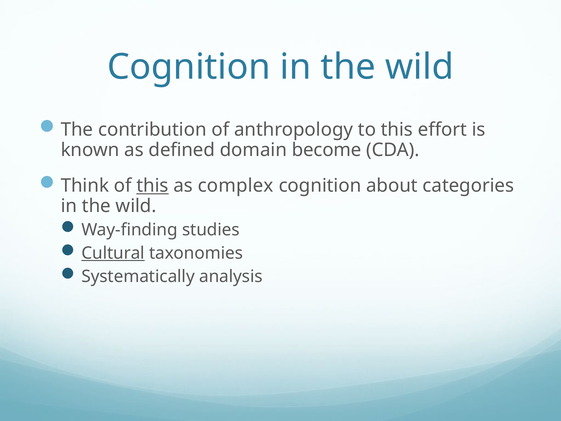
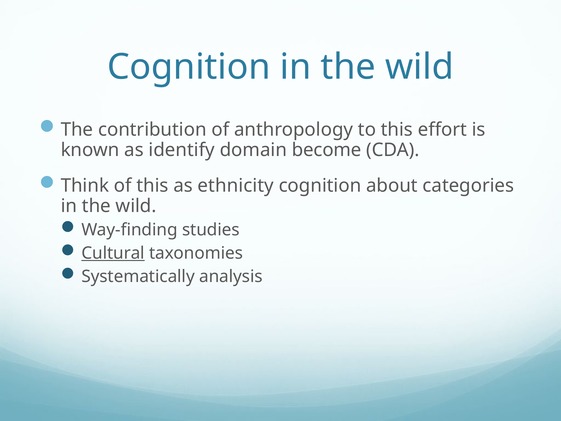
defined: defined -> identify
this at (152, 186) underline: present -> none
complex: complex -> ethnicity
